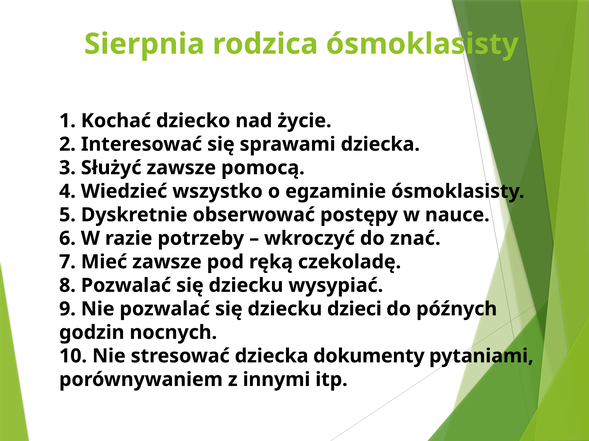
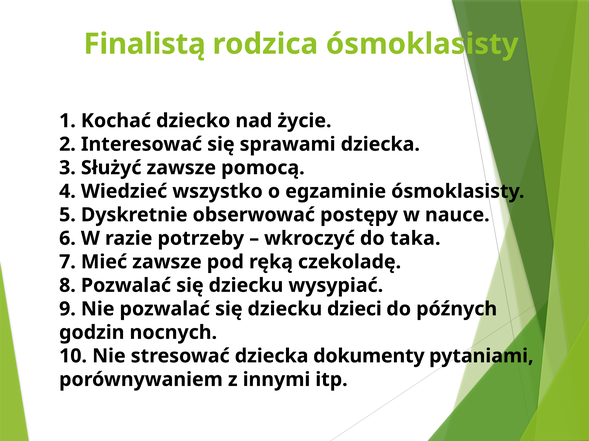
Sierpnia: Sierpnia -> Finalistą
znać: znać -> taka
